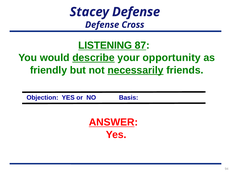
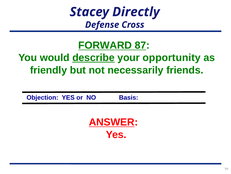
Stacey Defense: Defense -> Directly
LISTENING: LISTENING -> FORWARD
necessarily underline: present -> none
